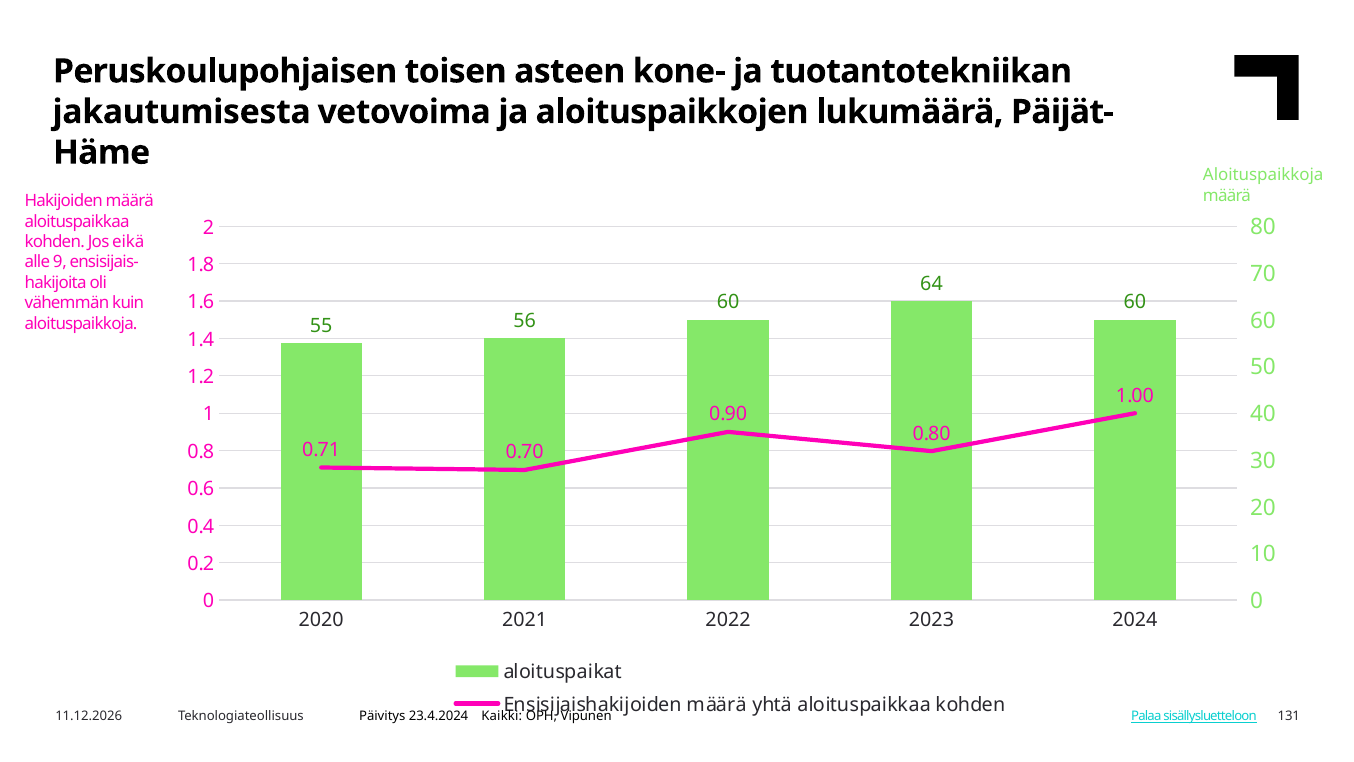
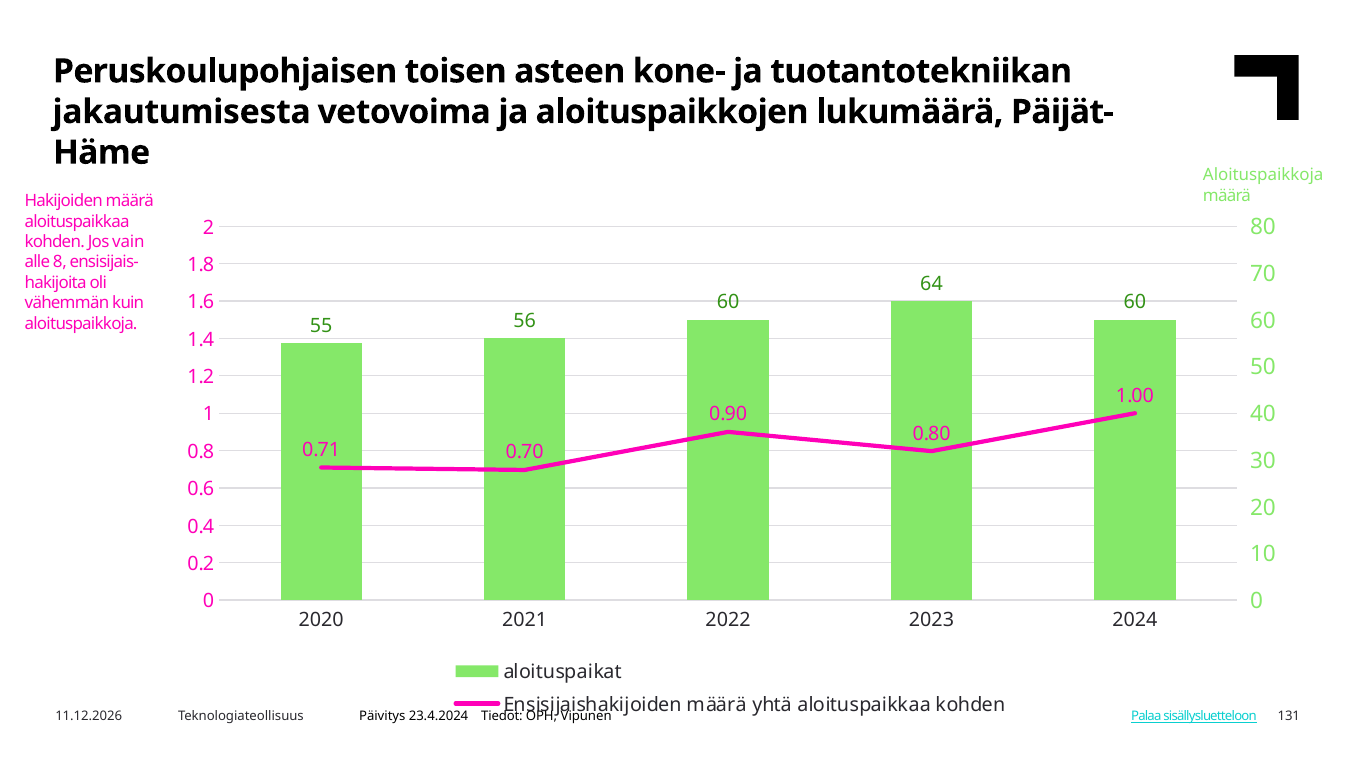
eikä: eikä -> vain
9: 9 -> 8
Kaikki: Kaikki -> Tiedot
